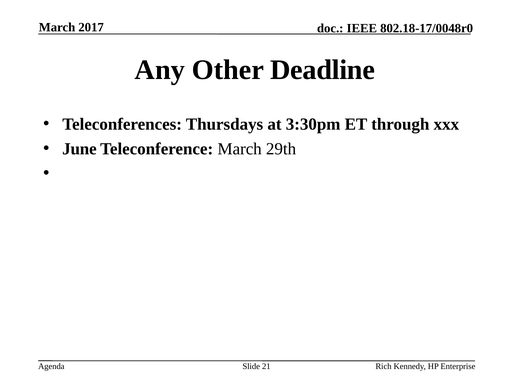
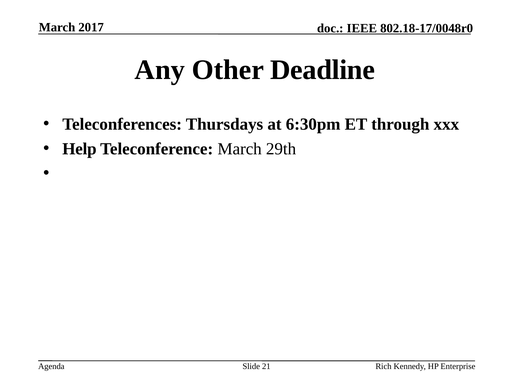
3:30pm: 3:30pm -> 6:30pm
June: June -> Help
